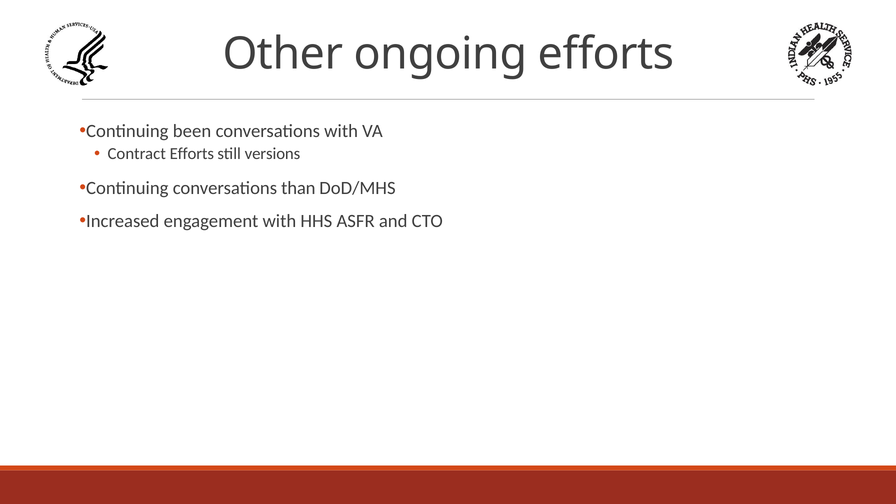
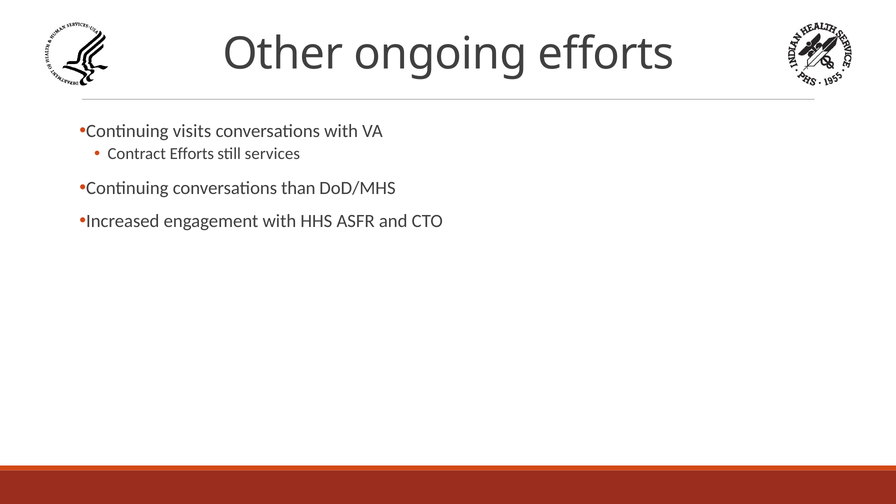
been: been -> visits
versions: versions -> services
